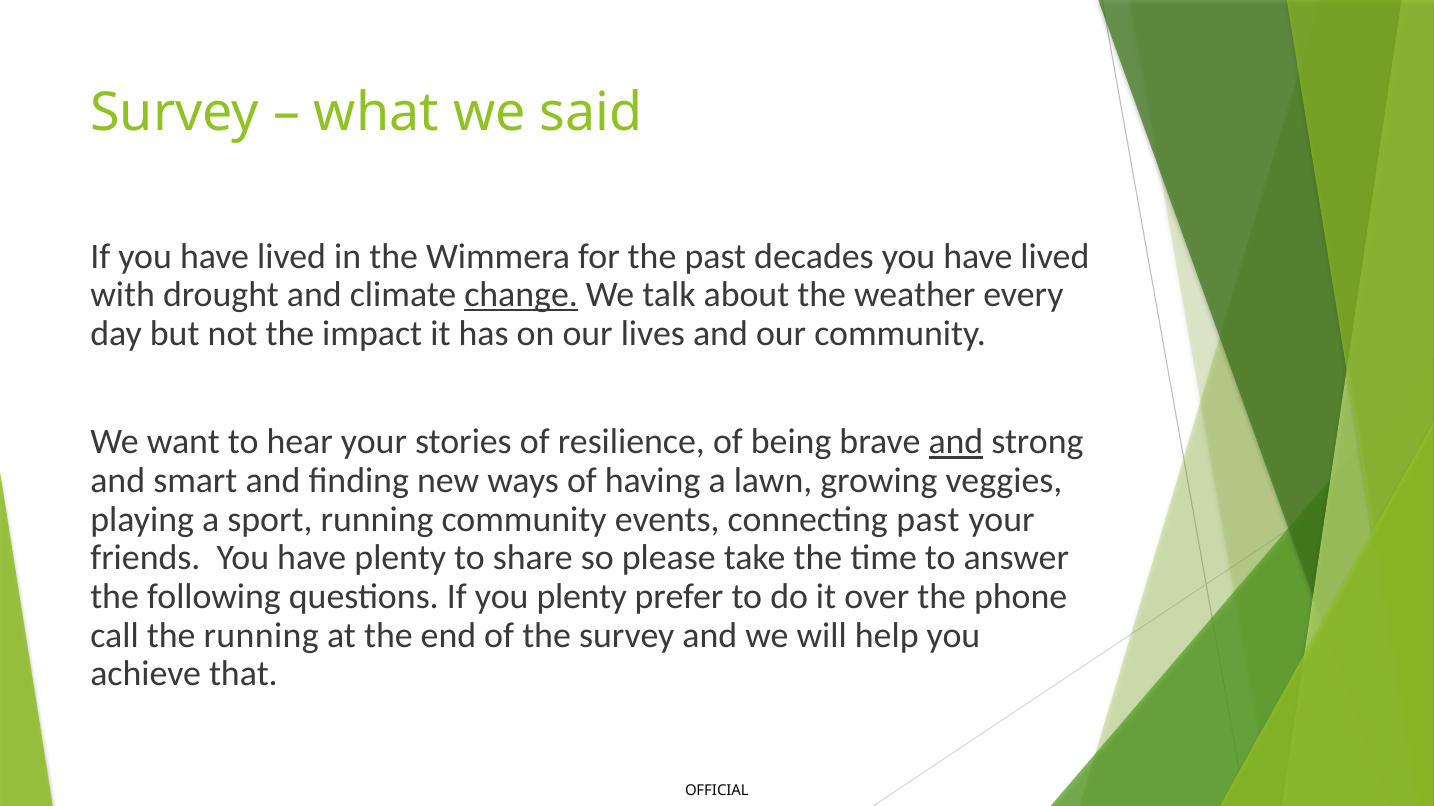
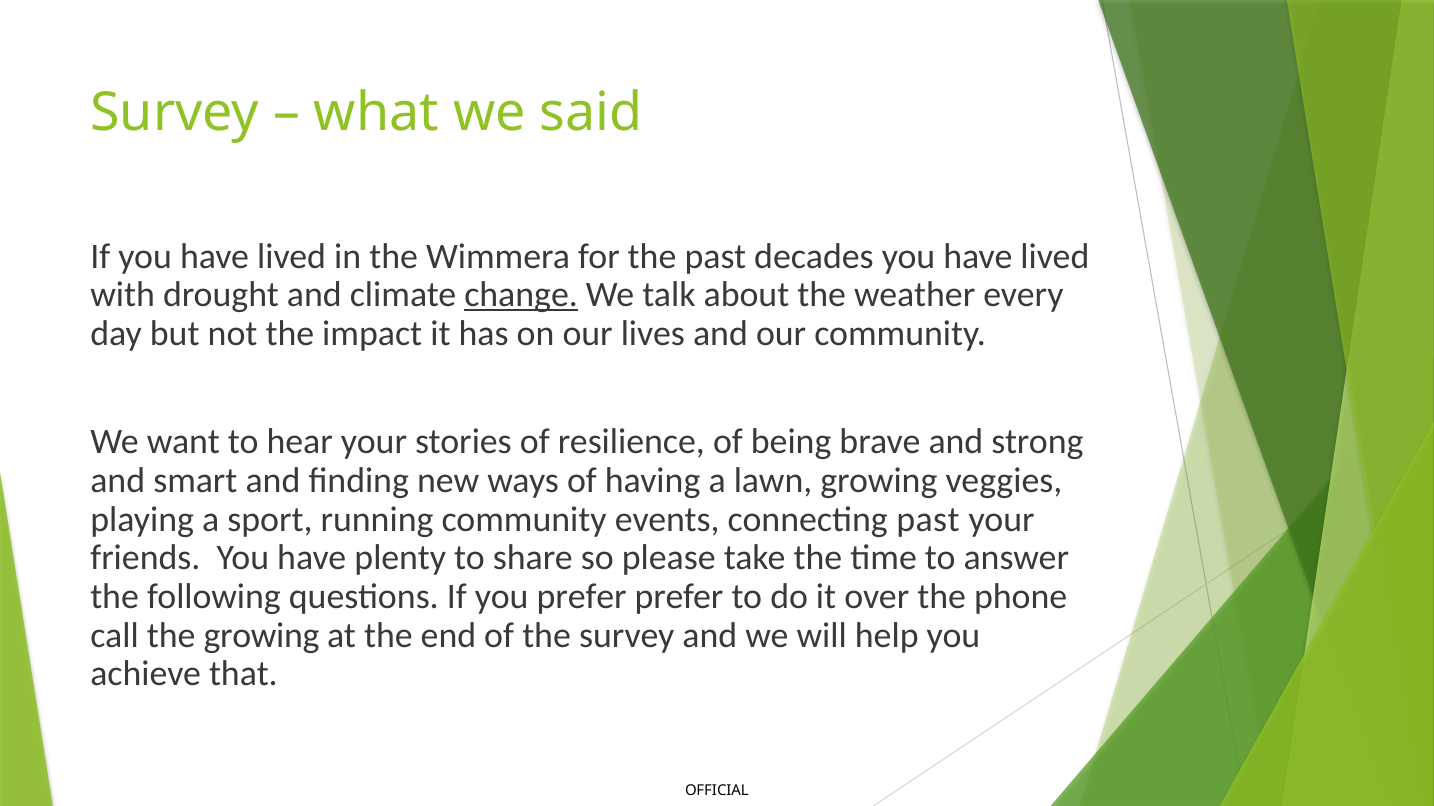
and at (956, 442) underline: present -> none
you plenty: plenty -> prefer
the running: running -> growing
